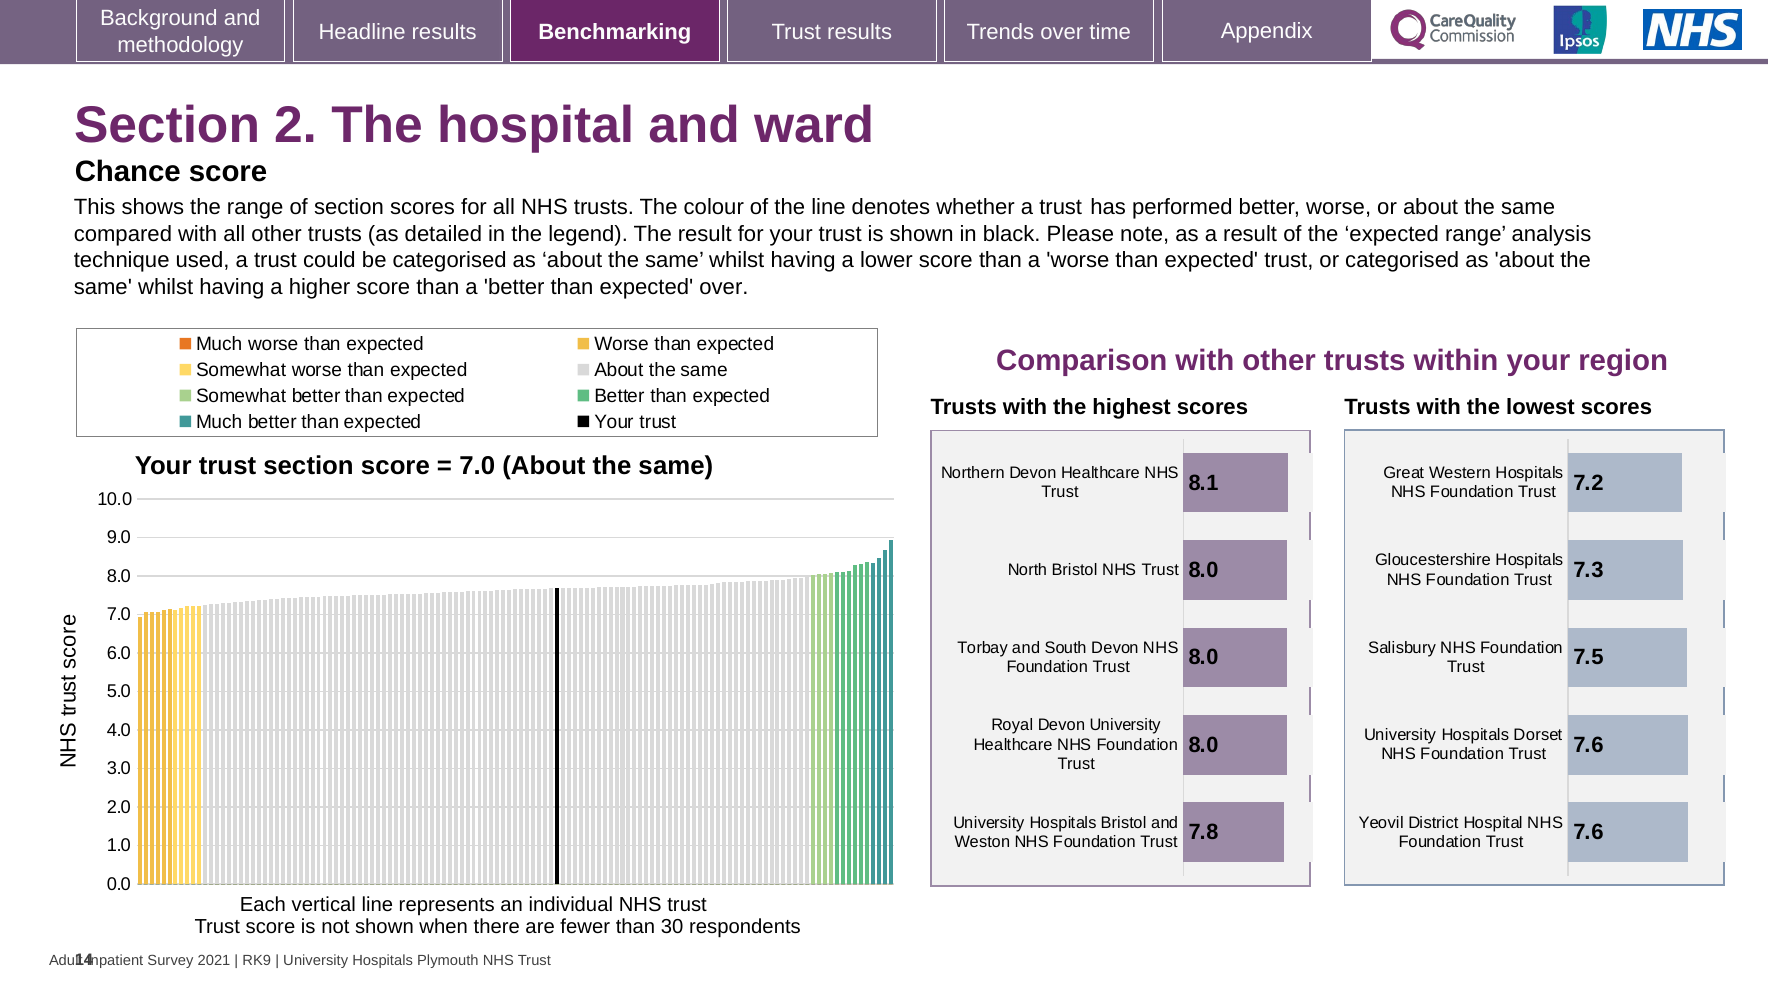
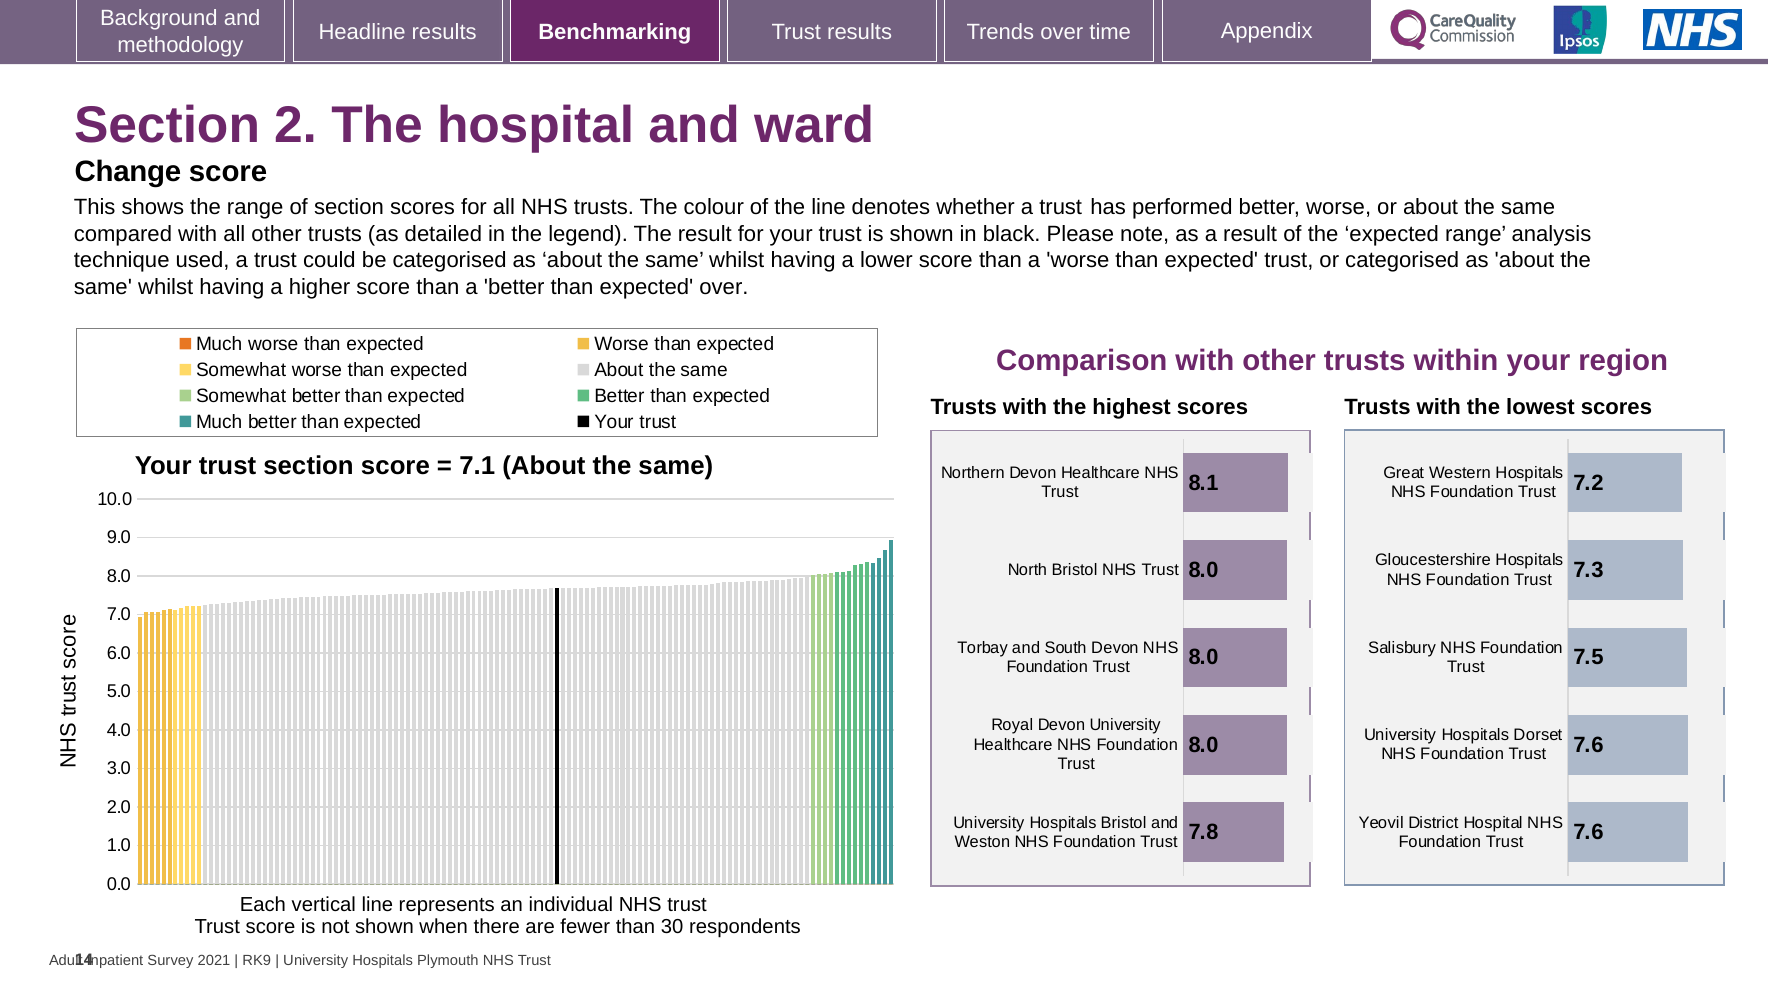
Chance: Chance -> Change
7.0 at (477, 466): 7.0 -> 7.1
